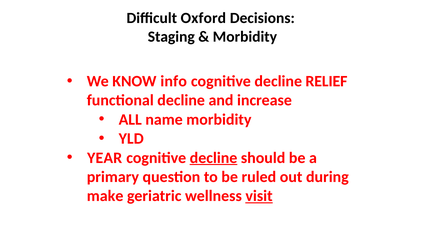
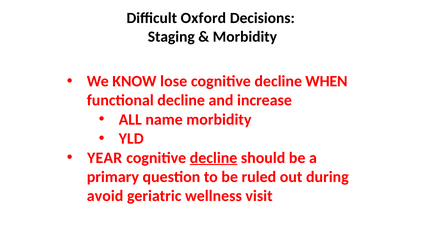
info: info -> lose
RELIEF: RELIEF -> WHEN
make: make -> avoid
visit underline: present -> none
